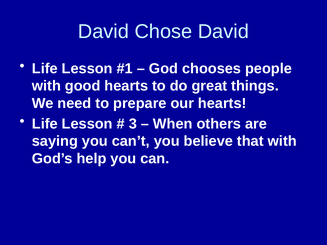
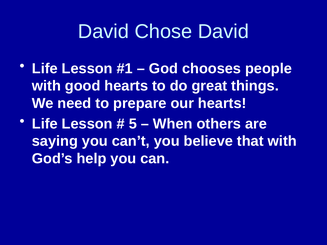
3: 3 -> 5
